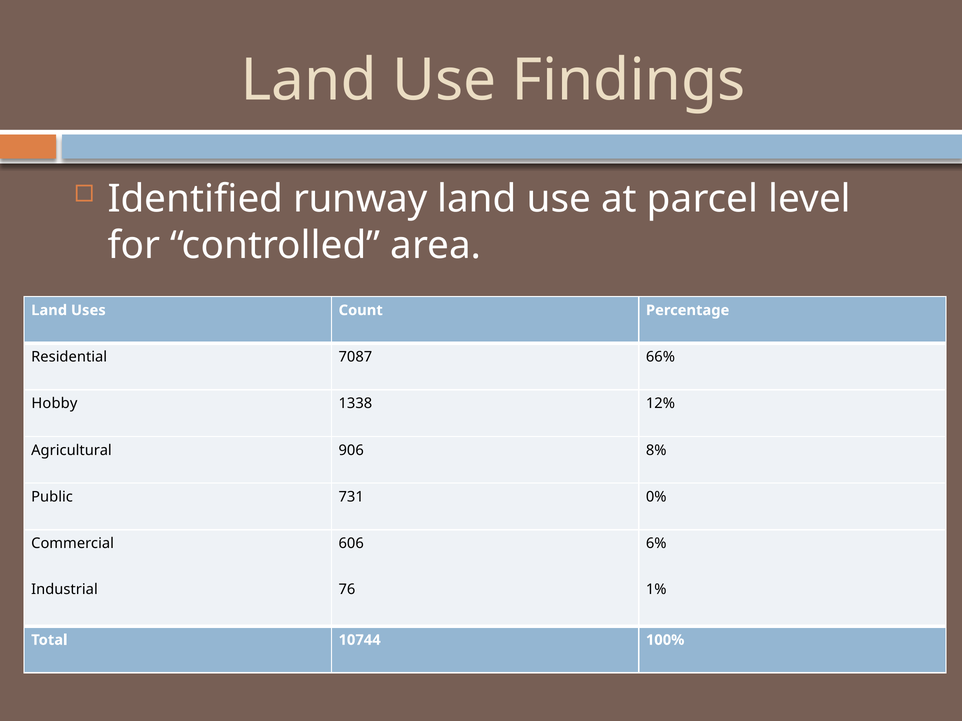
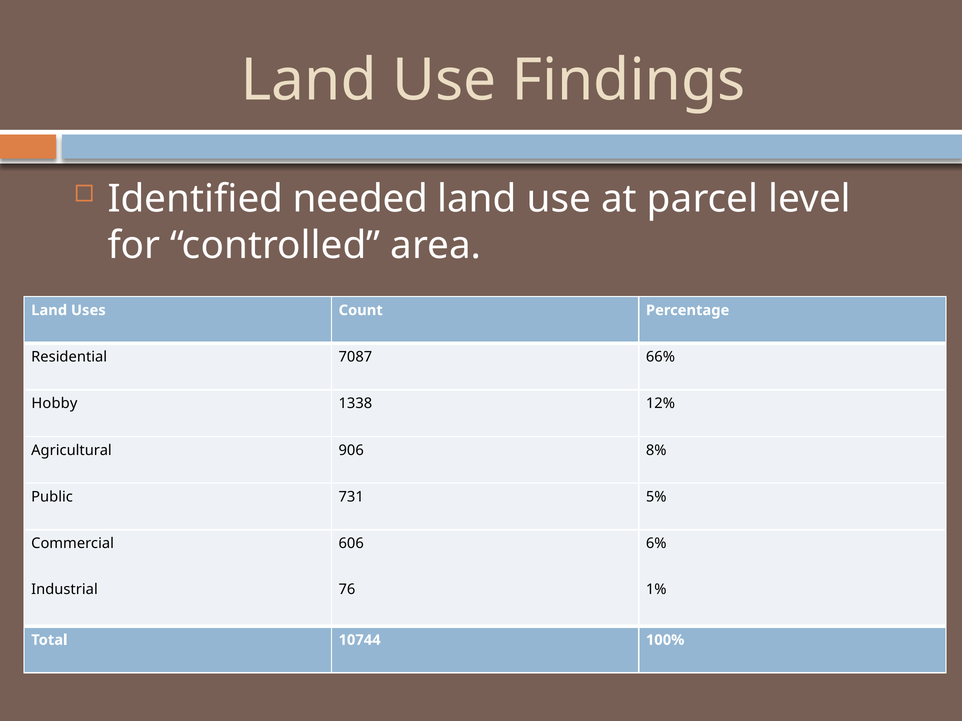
runway: runway -> needed
0%: 0% -> 5%
